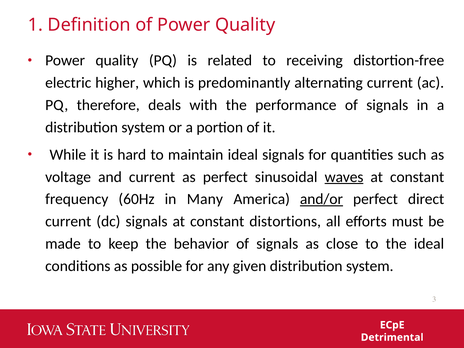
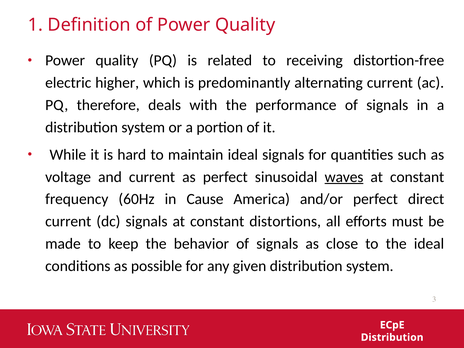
Many: Many -> Cause
and/or underline: present -> none
Detrimental at (392, 337): Detrimental -> Distribution
